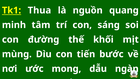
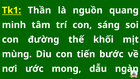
Thua: Thua -> Thần
